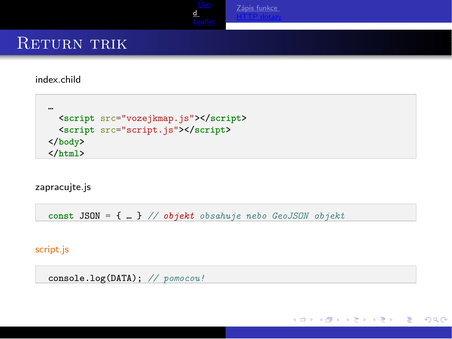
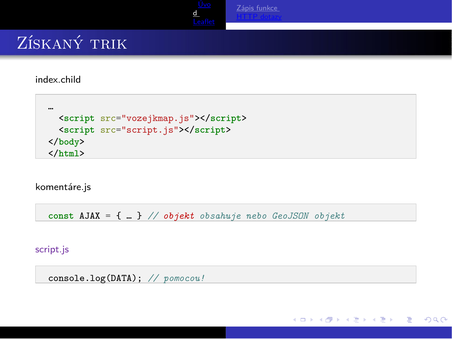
Return: Return -> Získaný
zapracujte.js: zapracujte.js -> komentáre.js
JSON: JSON -> AJAX
script.js colour: orange -> purple
